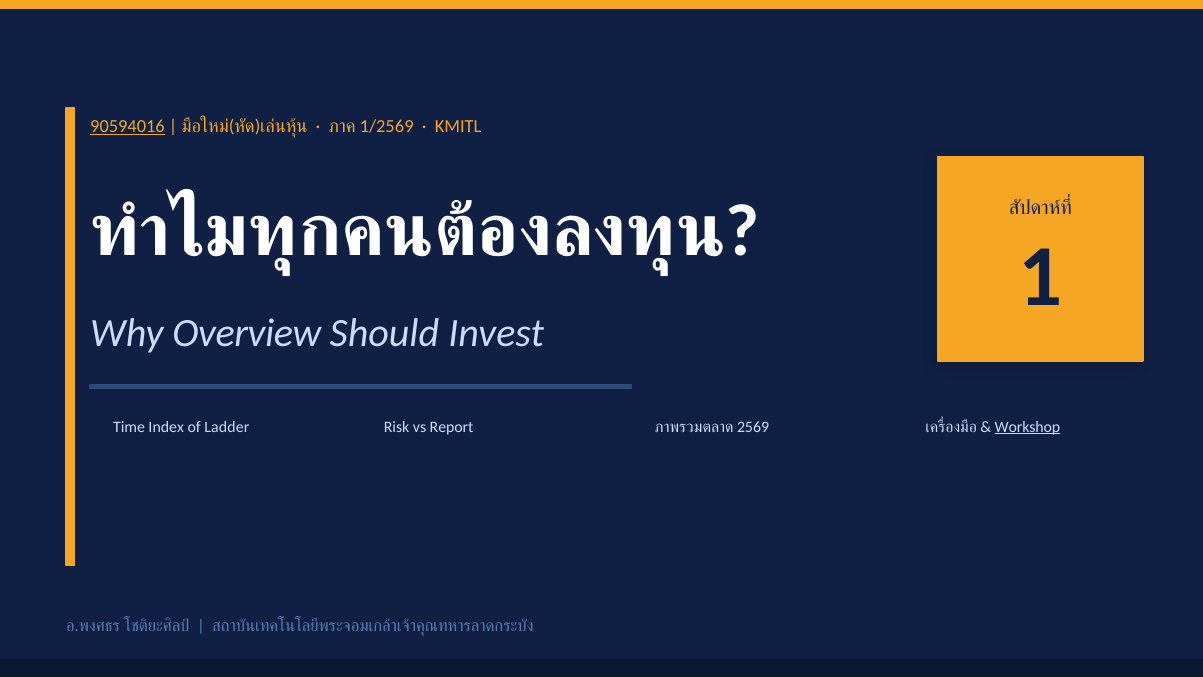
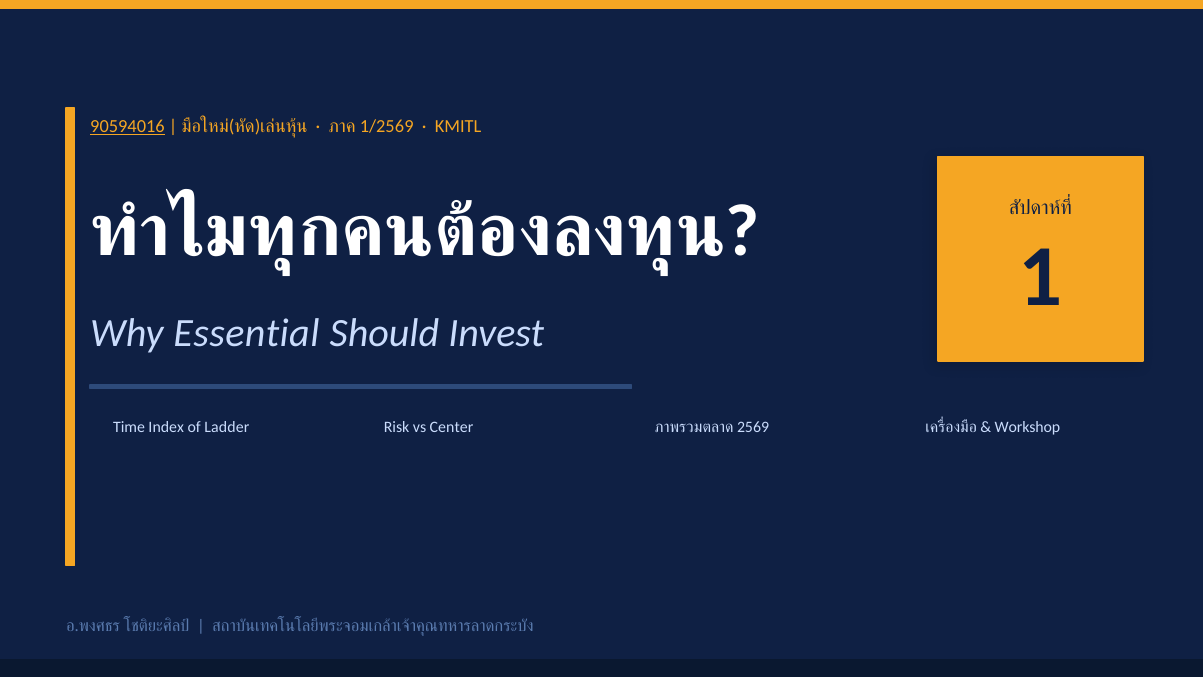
Overview: Overview -> Essential
Report: Report -> Center
Workshop underline: present -> none
